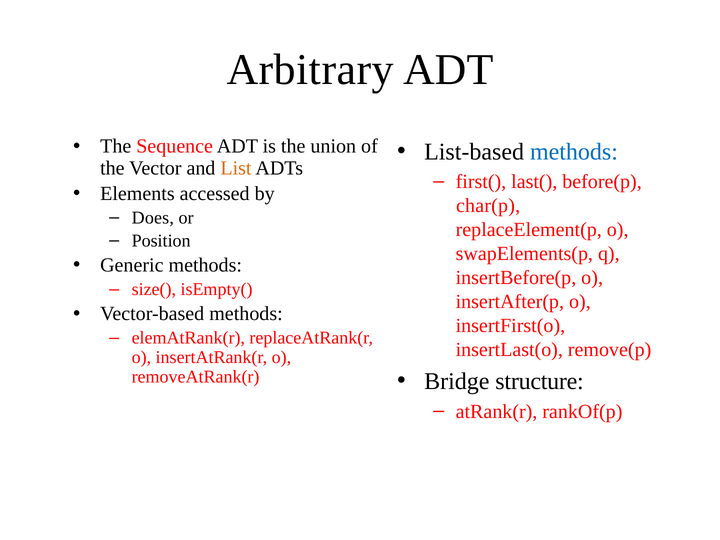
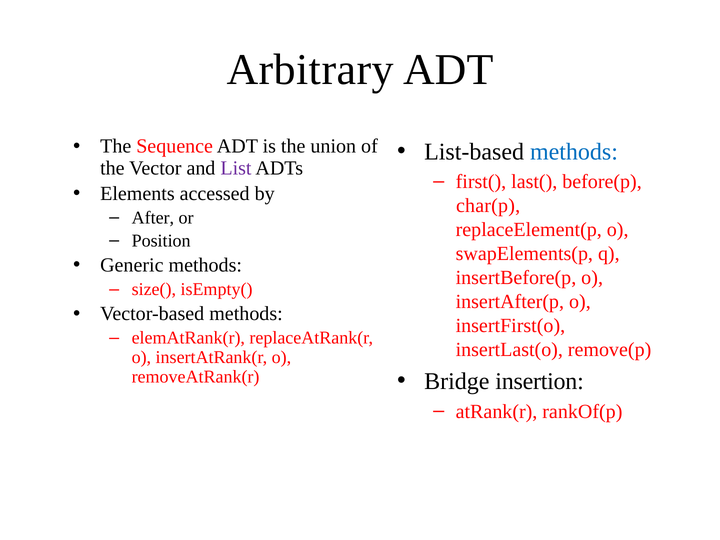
List colour: orange -> purple
Does: Does -> After
structure: structure -> insertion
